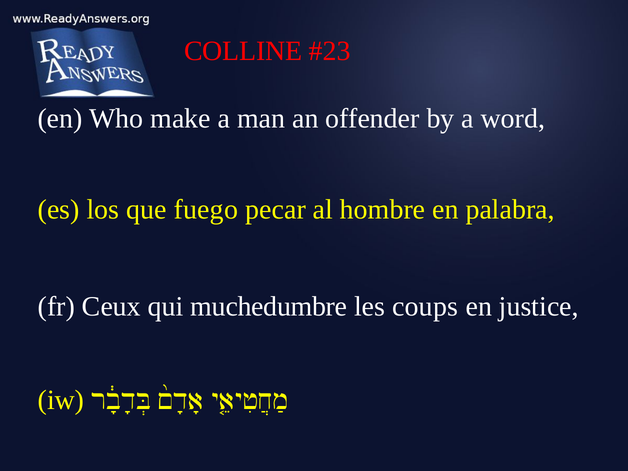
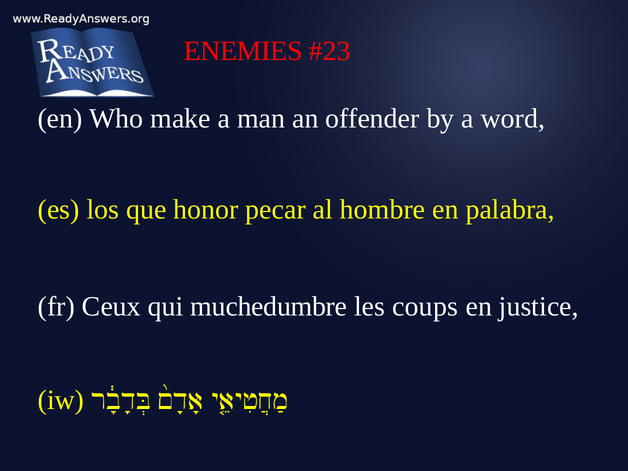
COLLINE: COLLINE -> ENEMIES
fuego: fuego -> honor
